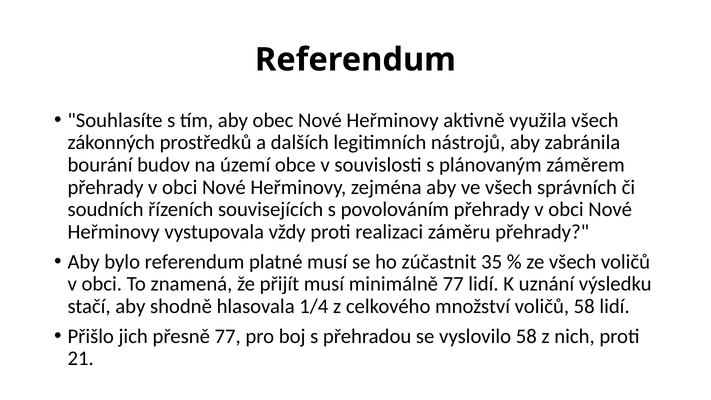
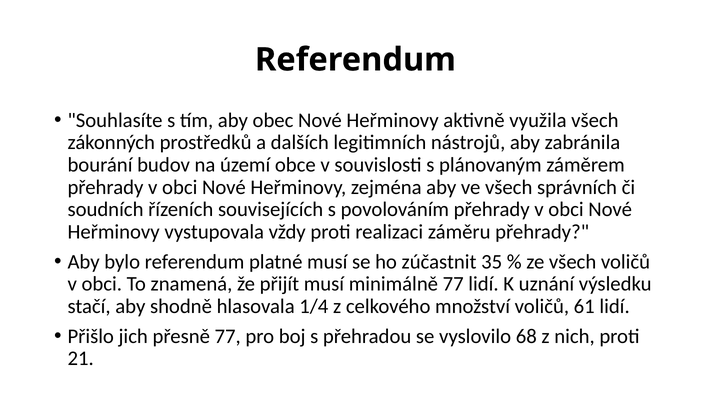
voličů 58: 58 -> 61
vyslovilo 58: 58 -> 68
